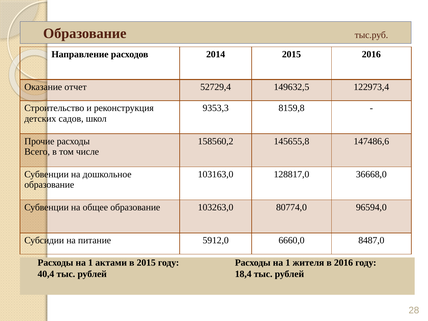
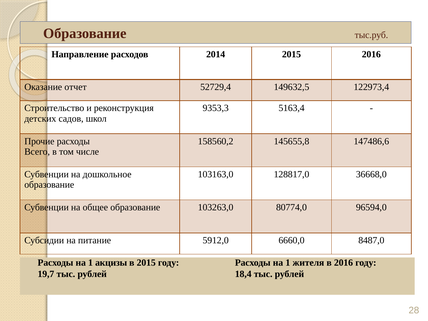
8159,8: 8159,8 -> 5163,4
актами: актами -> акцизы
40,4: 40,4 -> 19,7
